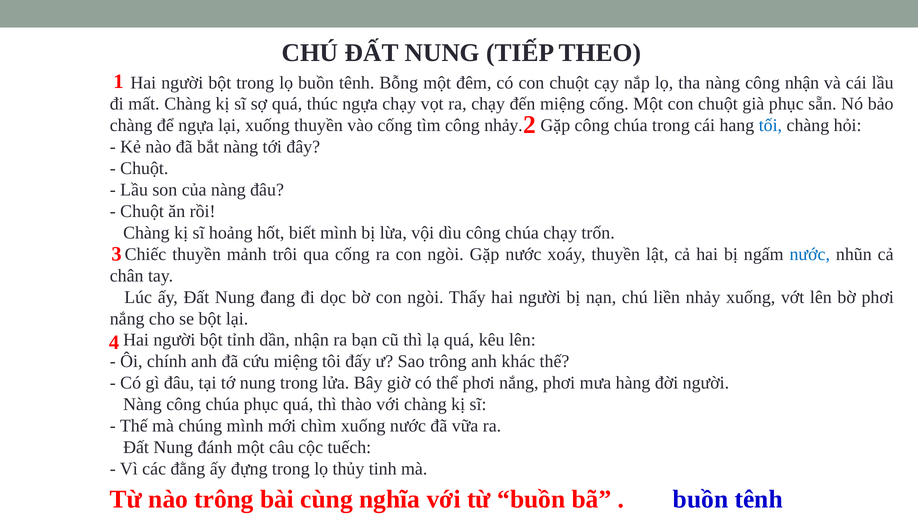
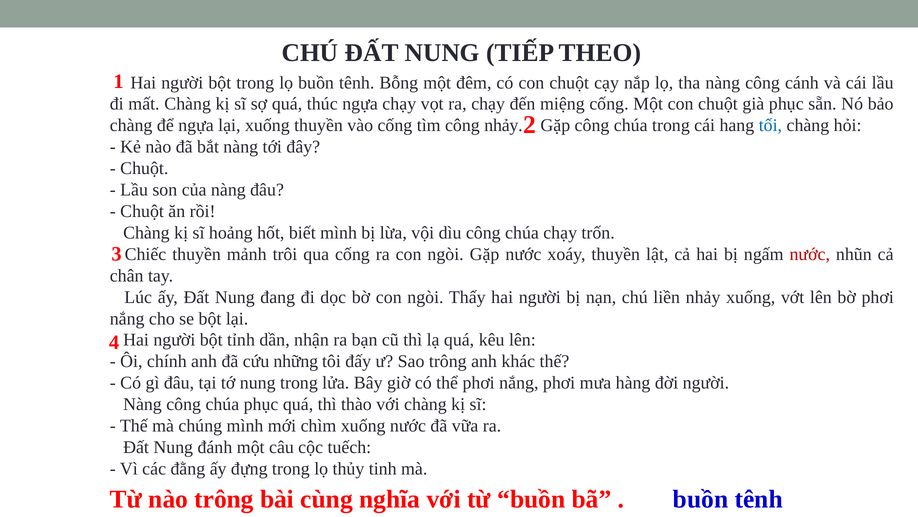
công nhận: nhận -> cánh
nước at (810, 254) colour: blue -> red
cứu miệng: miệng -> những
